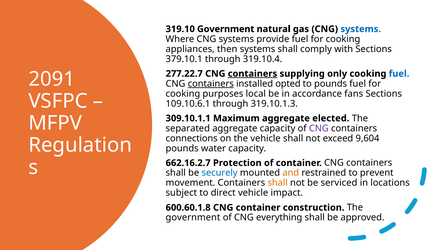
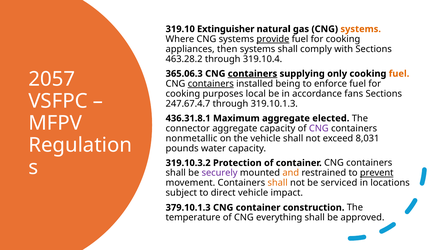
319.10 Government: Government -> Extinguisher
systems at (361, 29) colour: blue -> orange
provide underline: none -> present
379.10.1: 379.10.1 -> 463.28.2
277.22.7: 277.22.7 -> 365.06.3
fuel at (399, 74) colour: blue -> orange
2091: 2091 -> 2057
opted: opted -> being
to pounds: pounds -> enforce
109.10.6.1: 109.10.6.1 -> 247.67.4.7
309.10.1.1: 309.10.1.1 -> 436.31.8.1
separated: separated -> connector
connections: connections -> nonmetallic
9,604: 9,604 -> 8,031
662.16.2.7: 662.16.2.7 -> 319.10.3.2
securely colour: blue -> purple
prevent underline: none -> present
600.60.1.8: 600.60.1.8 -> 379.10.1.3
government at (193, 218): government -> temperature
